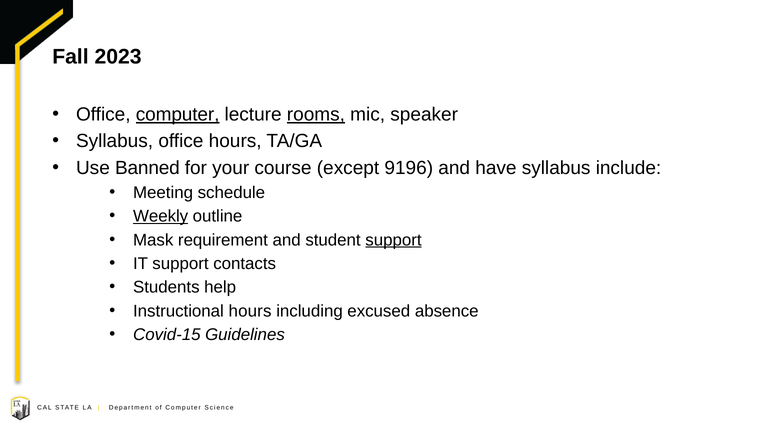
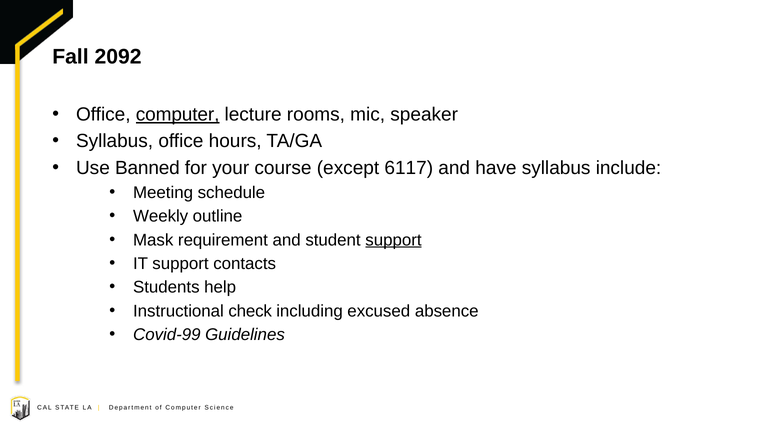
2023: 2023 -> 2092
rooms underline: present -> none
9196: 9196 -> 6117
Weekly underline: present -> none
Instructional hours: hours -> check
Covid-15: Covid-15 -> Covid-99
